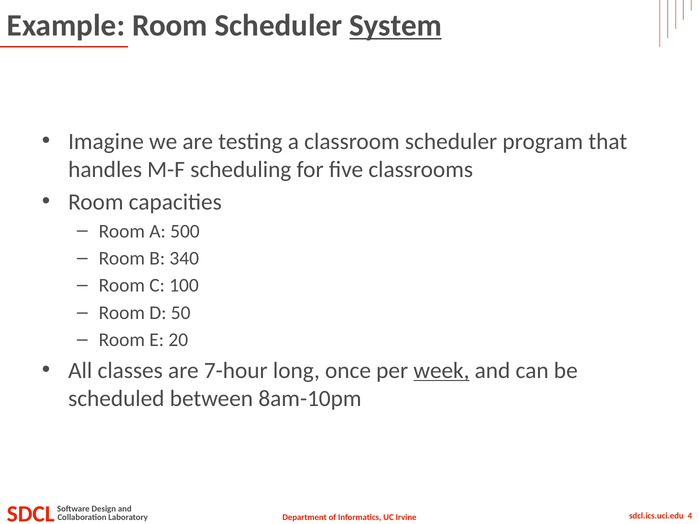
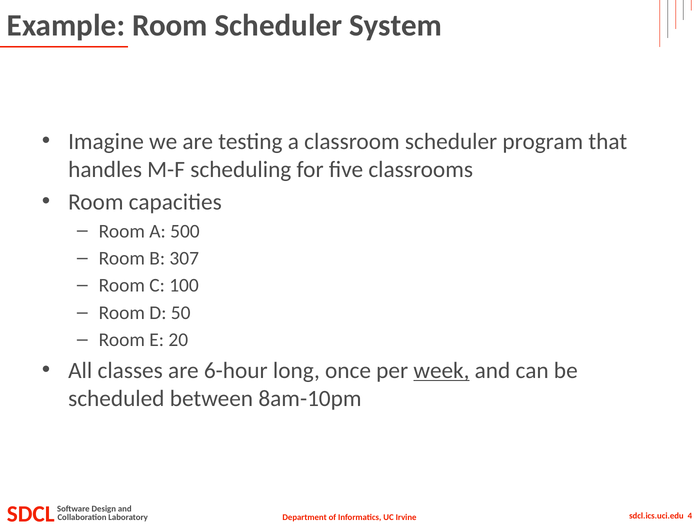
System underline: present -> none
340: 340 -> 307
7-hour: 7-hour -> 6-hour
